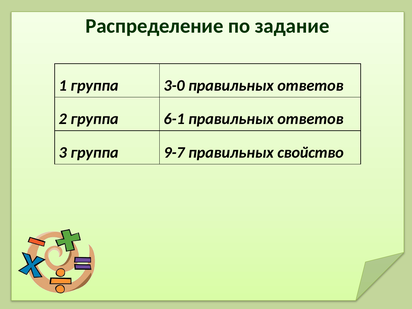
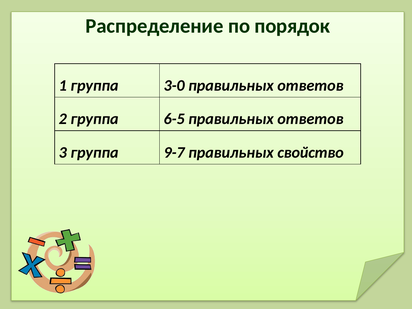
задание: задание -> порядок
6-1: 6-1 -> 6-5
